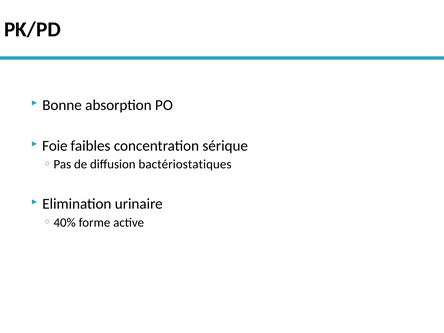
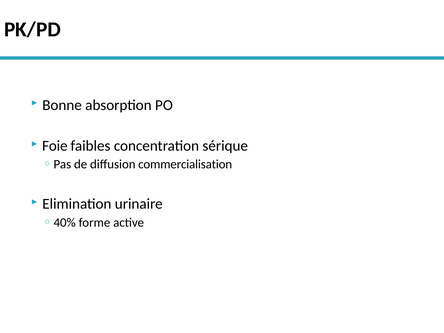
bactériostatiques: bactériostatiques -> commercialisation
